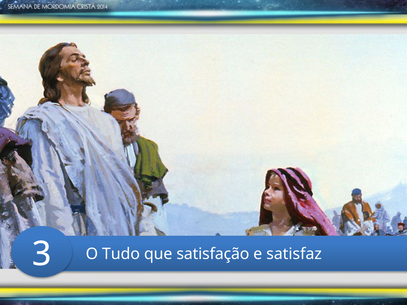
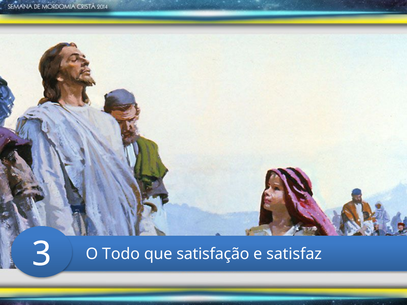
Tudo: Tudo -> Todo
